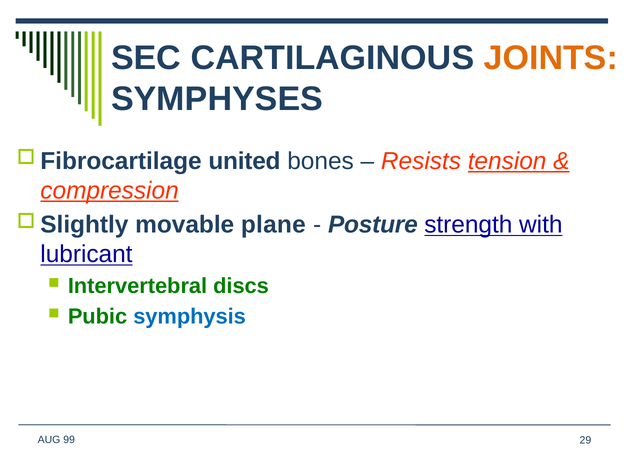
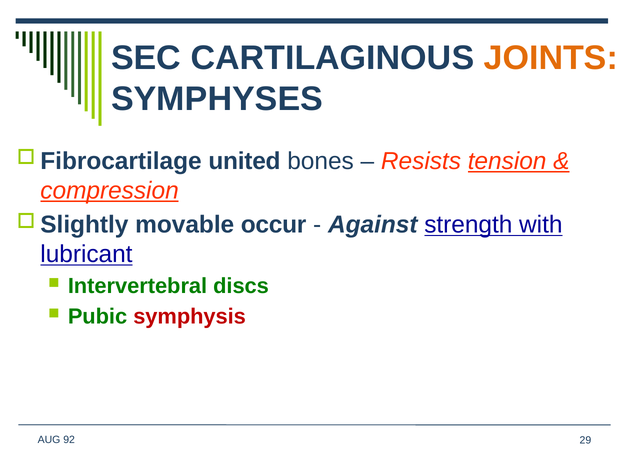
plane: plane -> occur
Posture: Posture -> Against
symphysis colour: blue -> red
99: 99 -> 92
